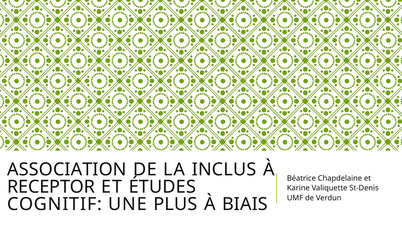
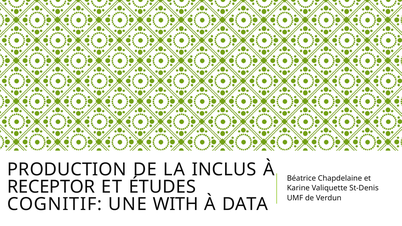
ASSOCIATION: ASSOCIATION -> PRODUCTION
PLUS: PLUS -> WITH
BIAIS: BIAIS -> DATA
